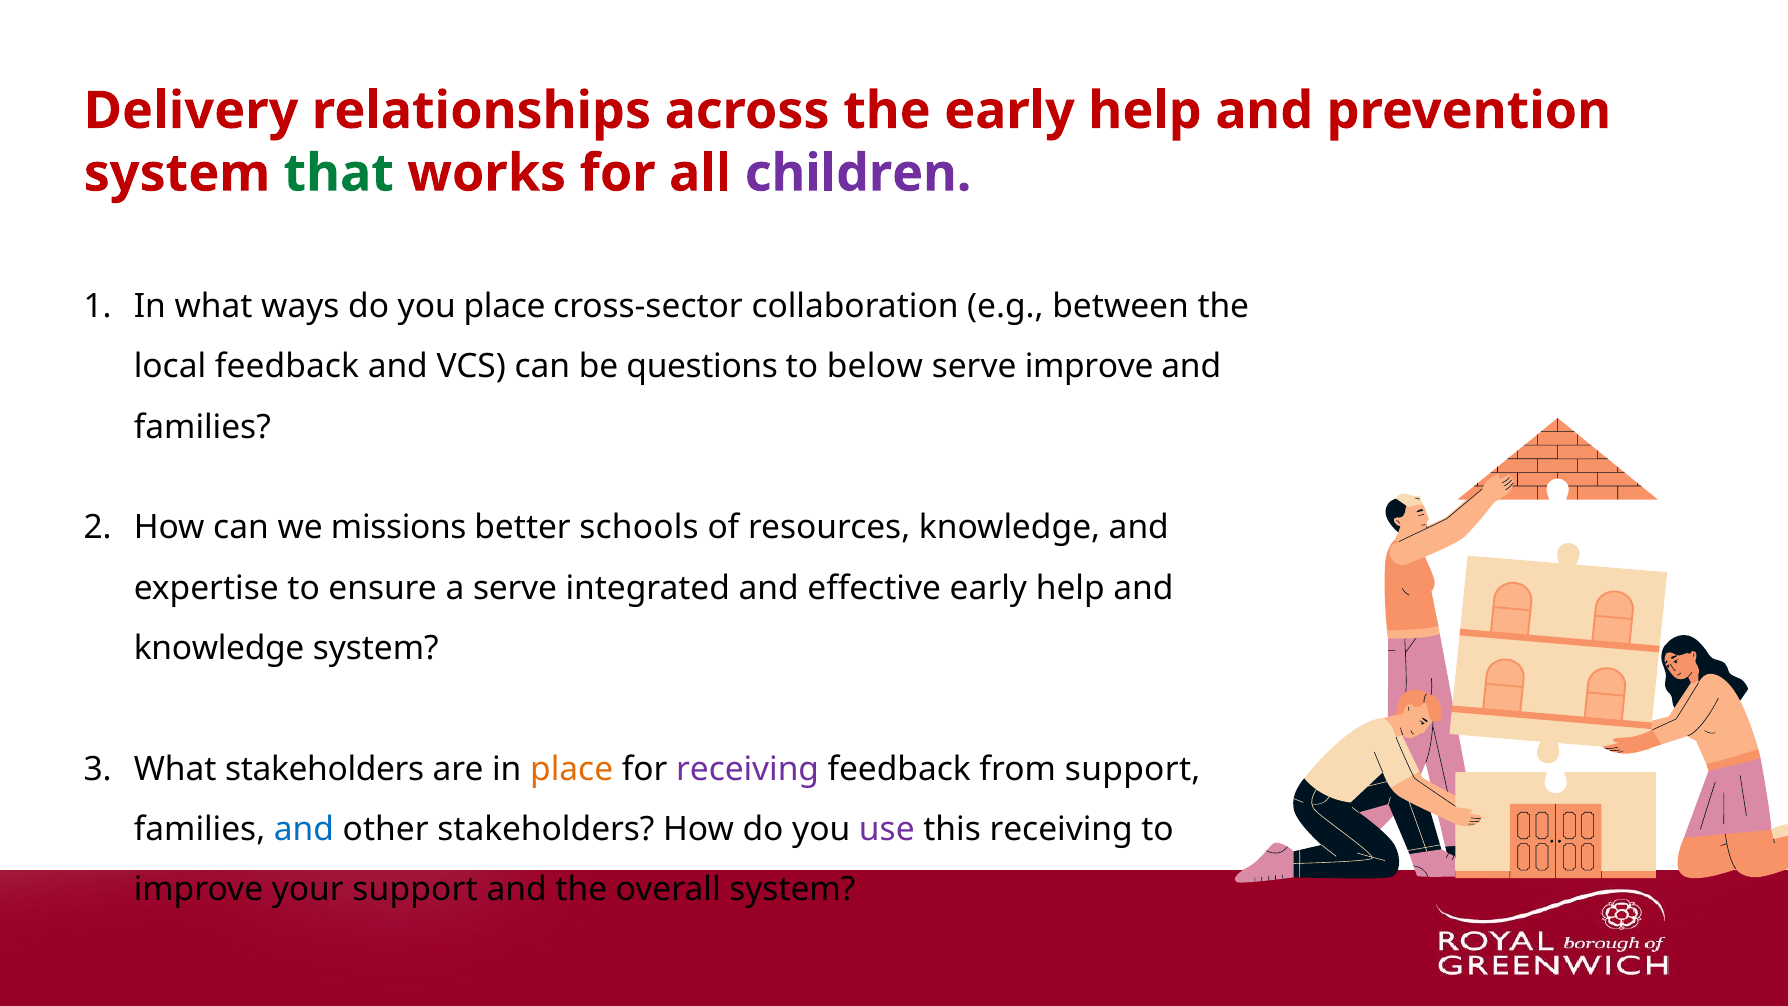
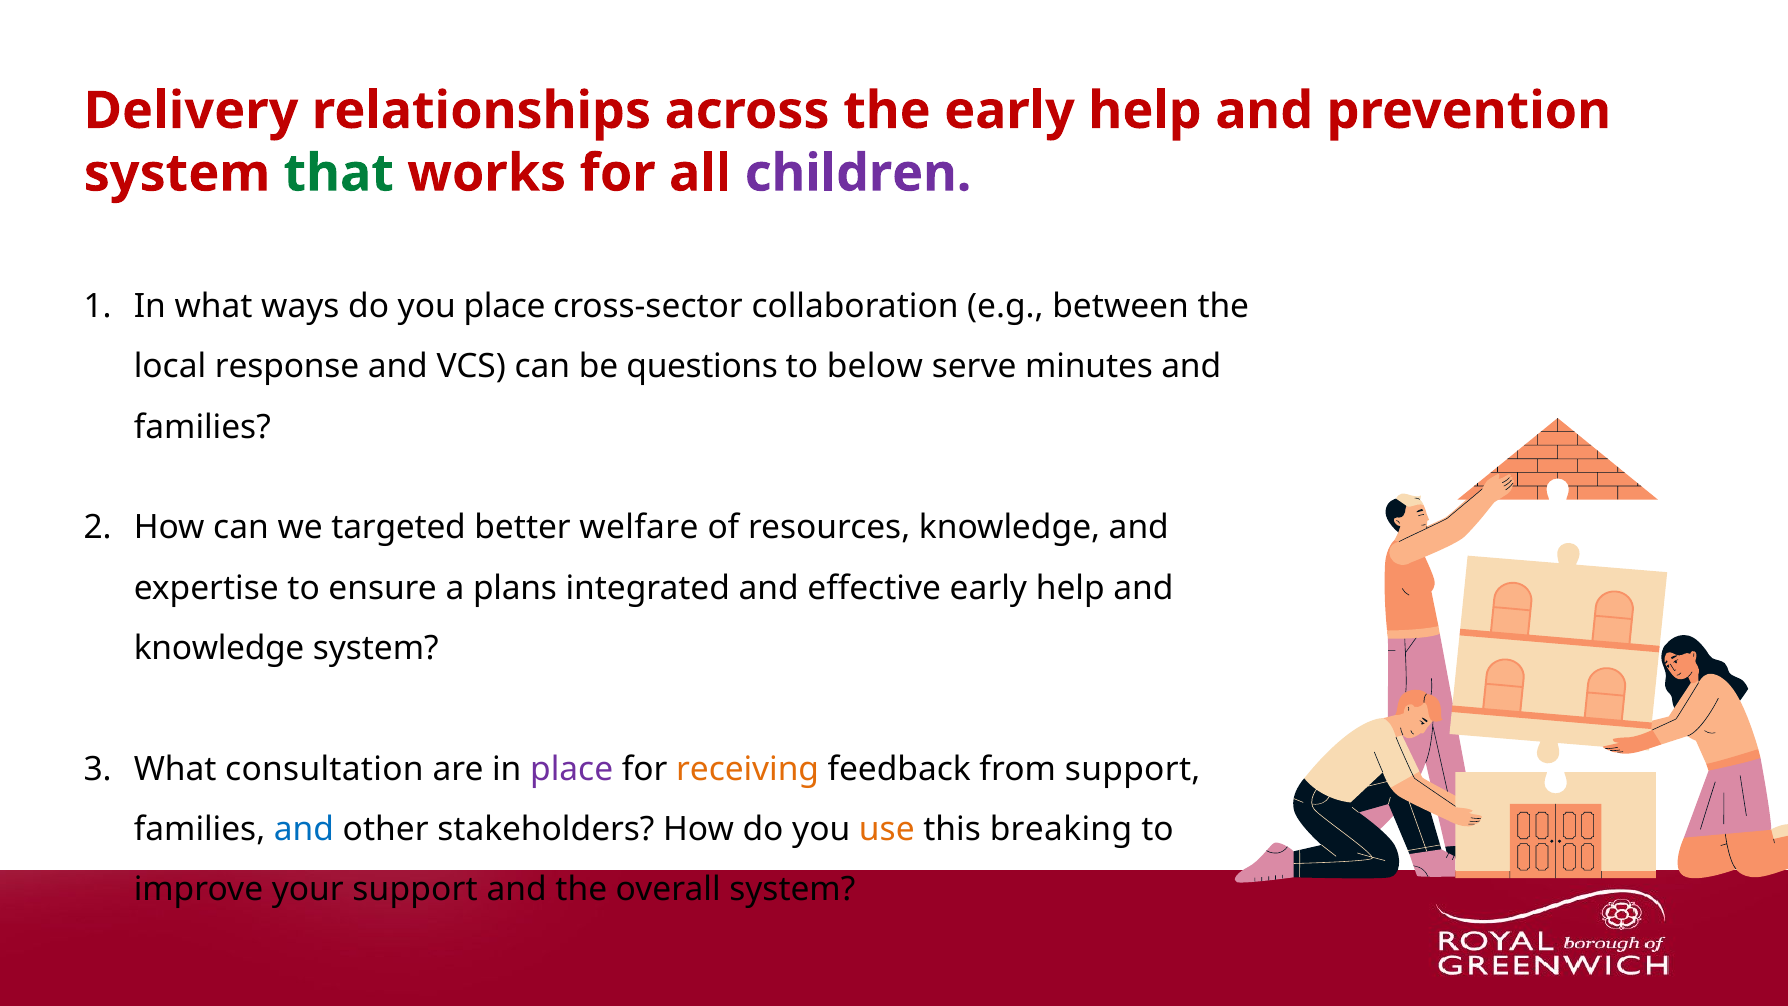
local feedback: feedback -> response
serve improve: improve -> minutes
missions: missions -> targeted
schools: schools -> welfare
a serve: serve -> plans
What stakeholders: stakeholders -> consultation
place at (572, 769) colour: orange -> purple
receiving at (748, 769) colour: purple -> orange
use colour: purple -> orange
this receiving: receiving -> breaking
